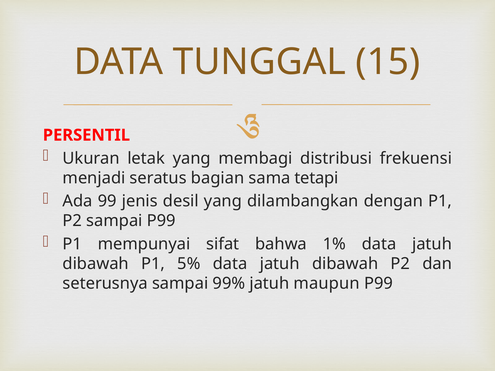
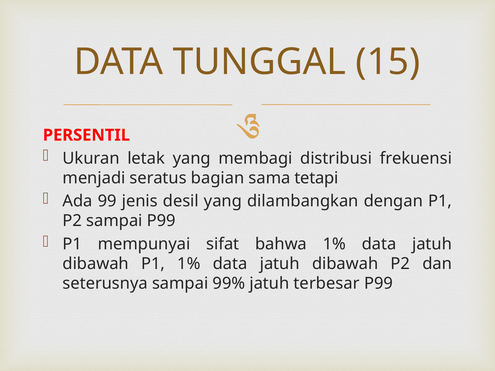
P1 5%: 5% -> 1%
maupun: maupun -> terbesar
